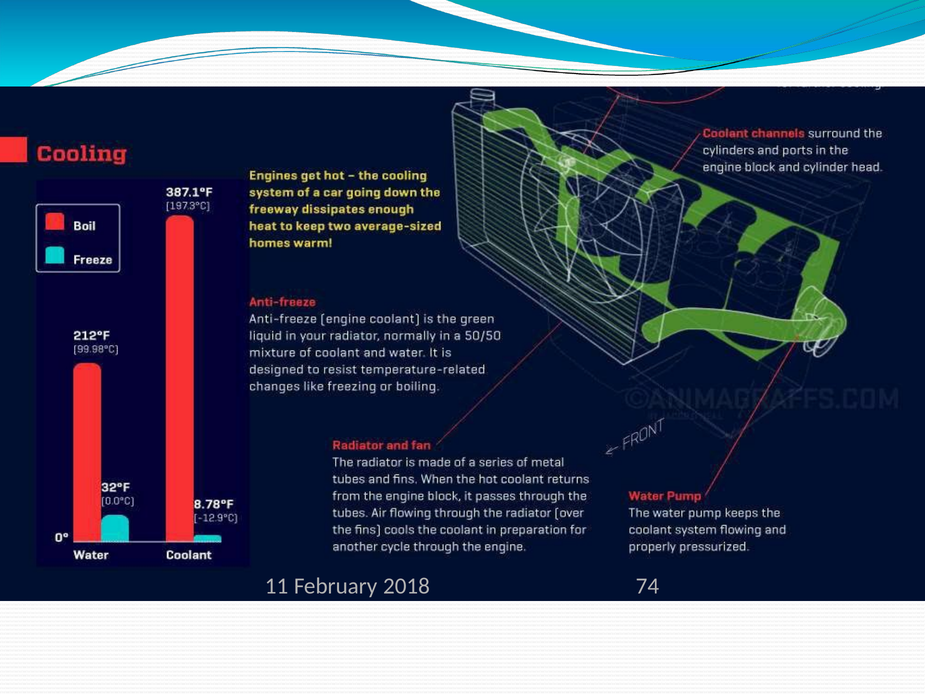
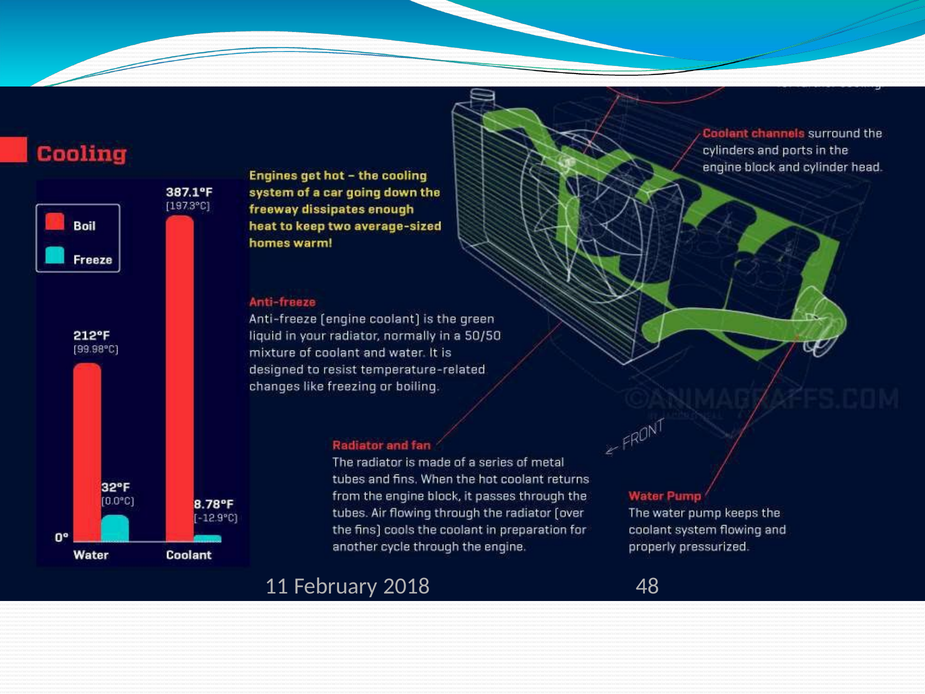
74: 74 -> 48
